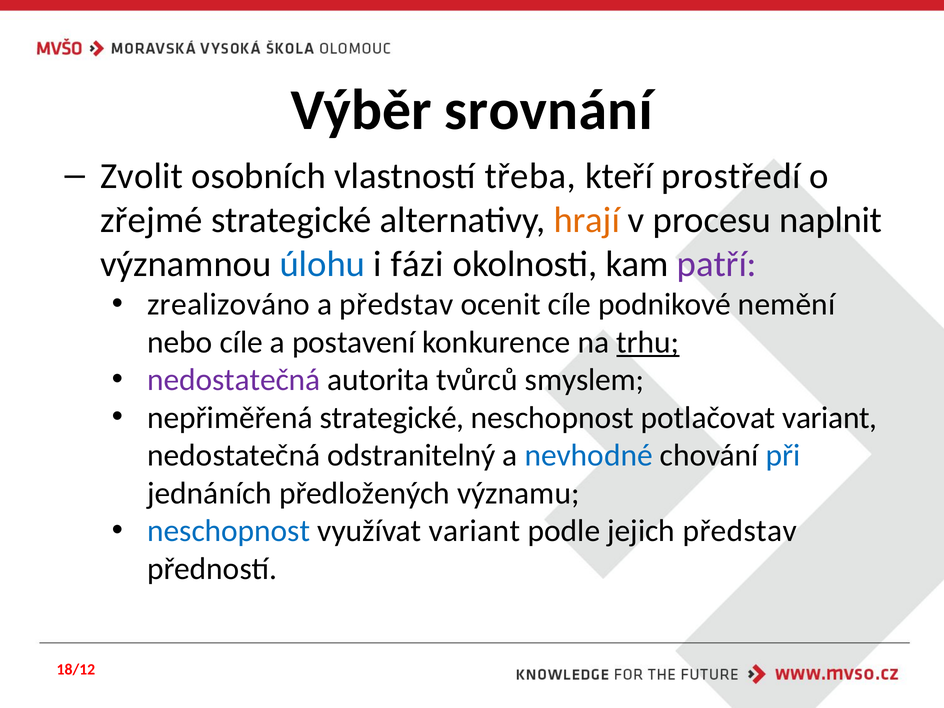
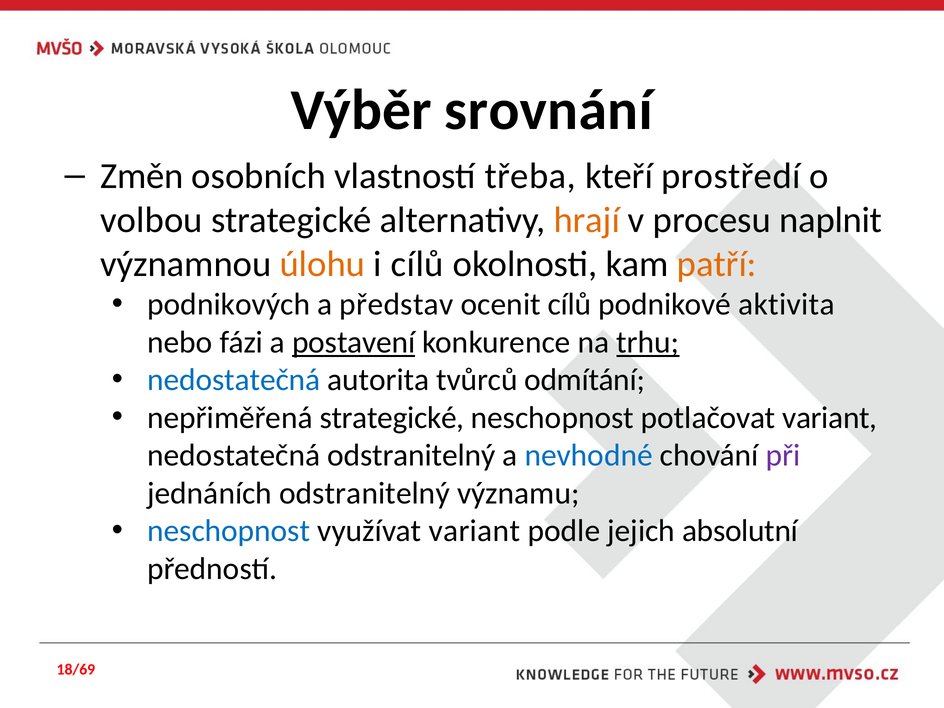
Zvolit: Zvolit -> Změn
zřejmé: zřejmé -> volbou
úlohu colour: blue -> orange
i fázi: fázi -> cílů
patří colour: purple -> orange
zrealizováno: zrealizováno -> podnikových
ocenit cíle: cíle -> cílů
nemění: nemění -> aktivita
nebo cíle: cíle -> fázi
postavení underline: none -> present
nedostatečná at (234, 380) colour: purple -> blue
smyslem: smyslem -> odmítání
při colour: blue -> purple
jednáních předložených: předložených -> odstranitelný
jejich představ: představ -> absolutní
18/12: 18/12 -> 18/69
